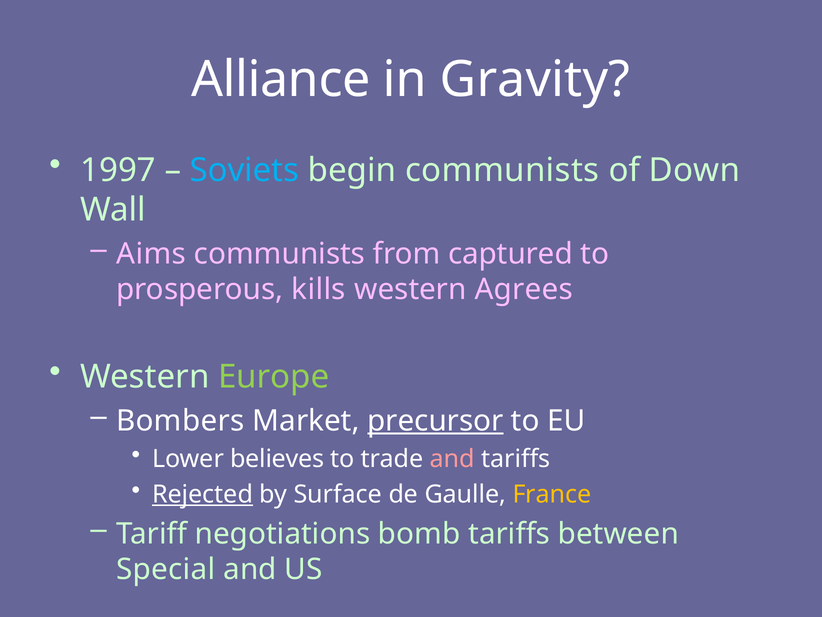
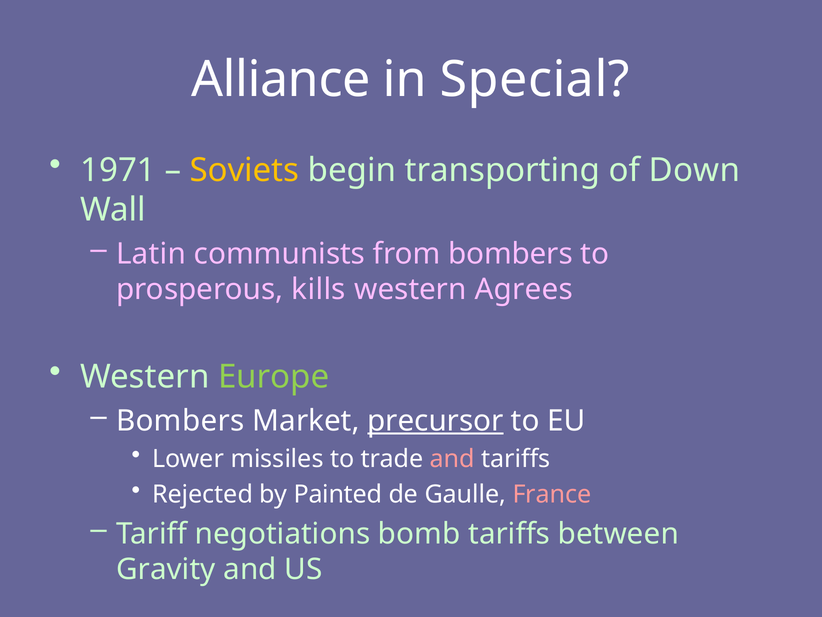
Gravity: Gravity -> Special
1997: 1997 -> 1971
Soviets colour: light blue -> yellow
begin communists: communists -> transporting
Aims: Aims -> Latin
from captured: captured -> bombers
believes: believes -> missiles
Rejected underline: present -> none
Surface: Surface -> Painted
France colour: yellow -> pink
Special: Special -> Gravity
